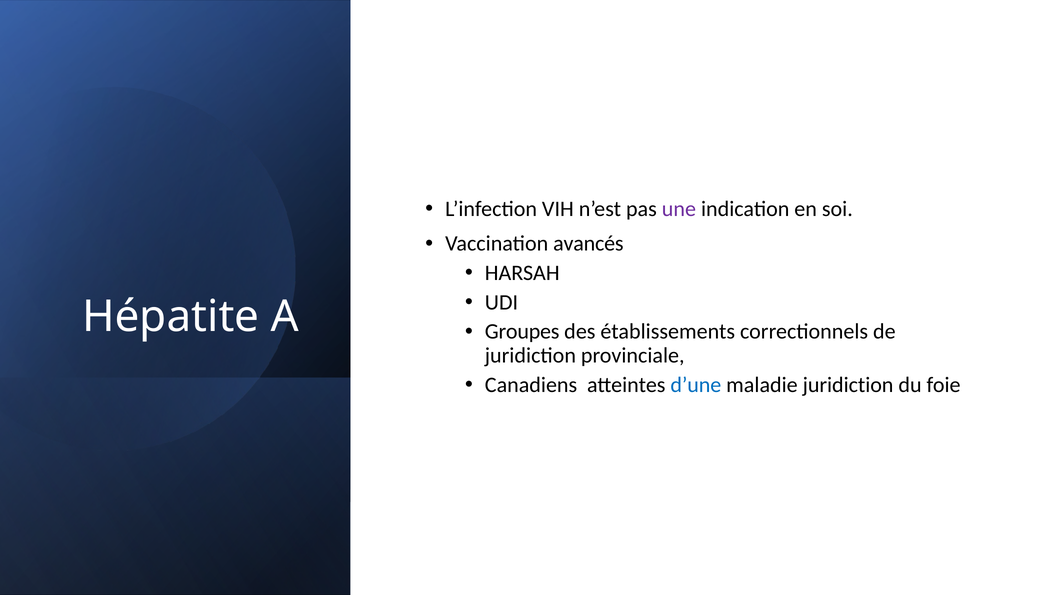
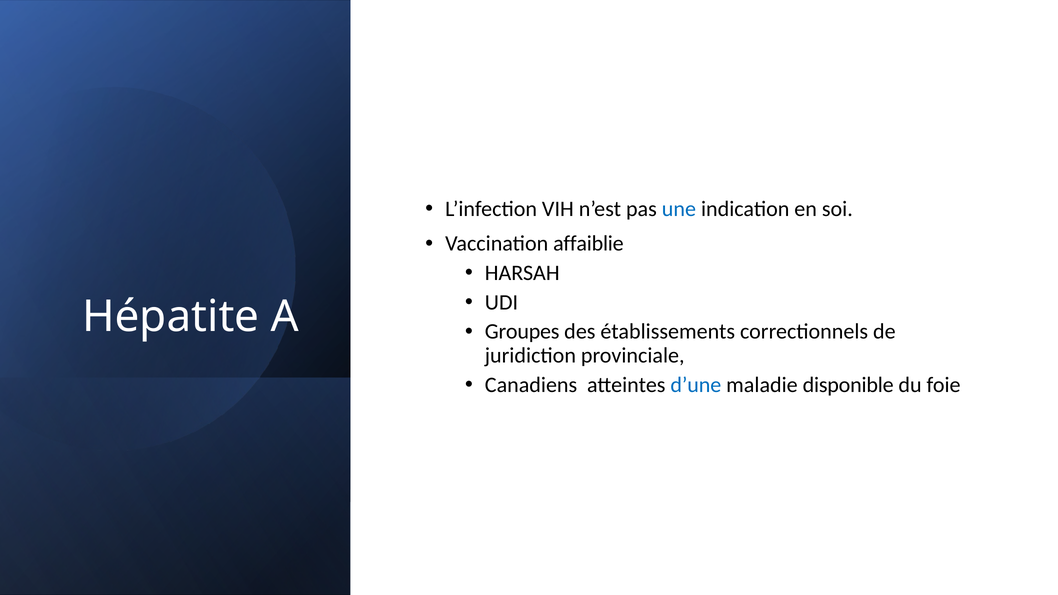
une colour: purple -> blue
avancés: avancés -> affaiblie
maladie juridiction: juridiction -> disponible
